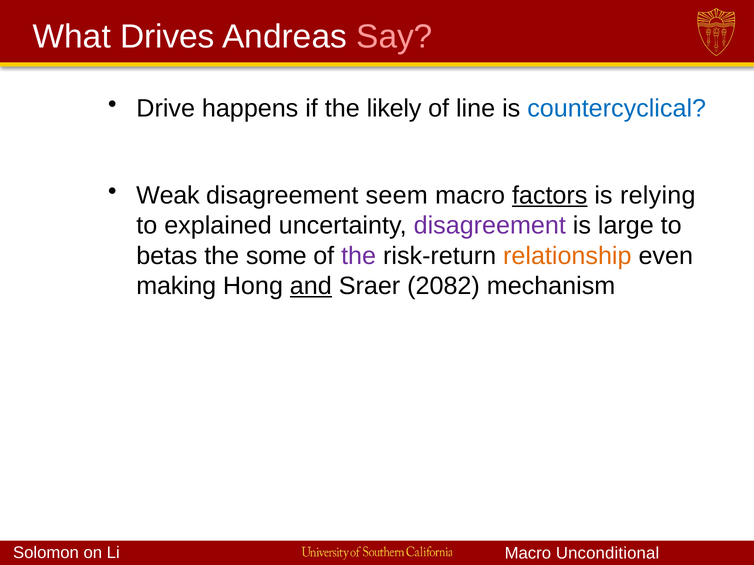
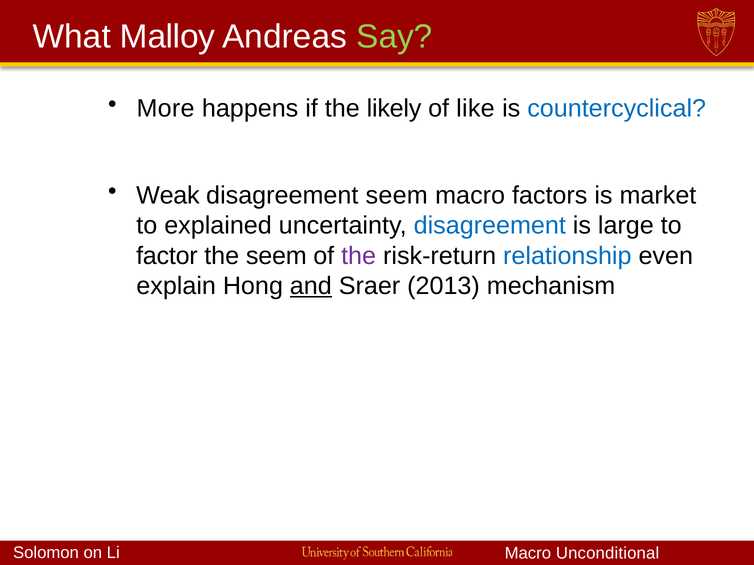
Drives: Drives -> Malloy
Say colour: pink -> light green
Drive: Drive -> More
line: line -> like
factors underline: present -> none
relying: relying -> market
disagreement at (490, 226) colour: purple -> blue
betas: betas -> factor
the some: some -> seem
relationship colour: orange -> blue
making: making -> explain
2082: 2082 -> 2013
